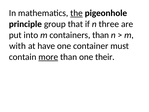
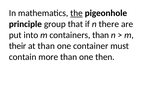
three: three -> there
with: with -> their
at have: have -> than
more underline: present -> none
their: their -> then
